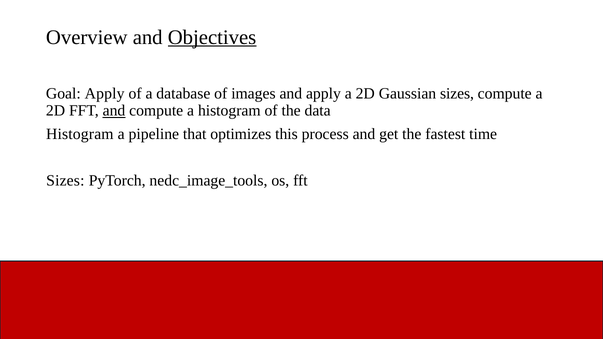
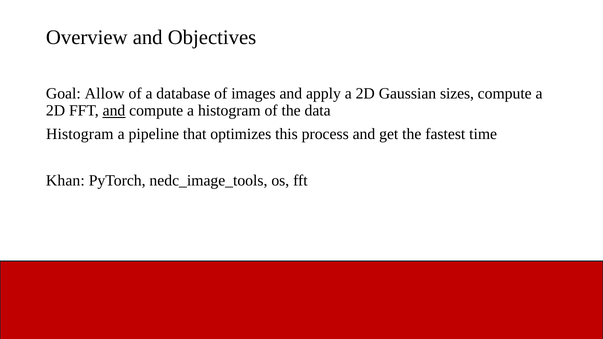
Objectives underline: present -> none
Goal Apply: Apply -> Allow
Sizes at (65, 180): Sizes -> Khan
